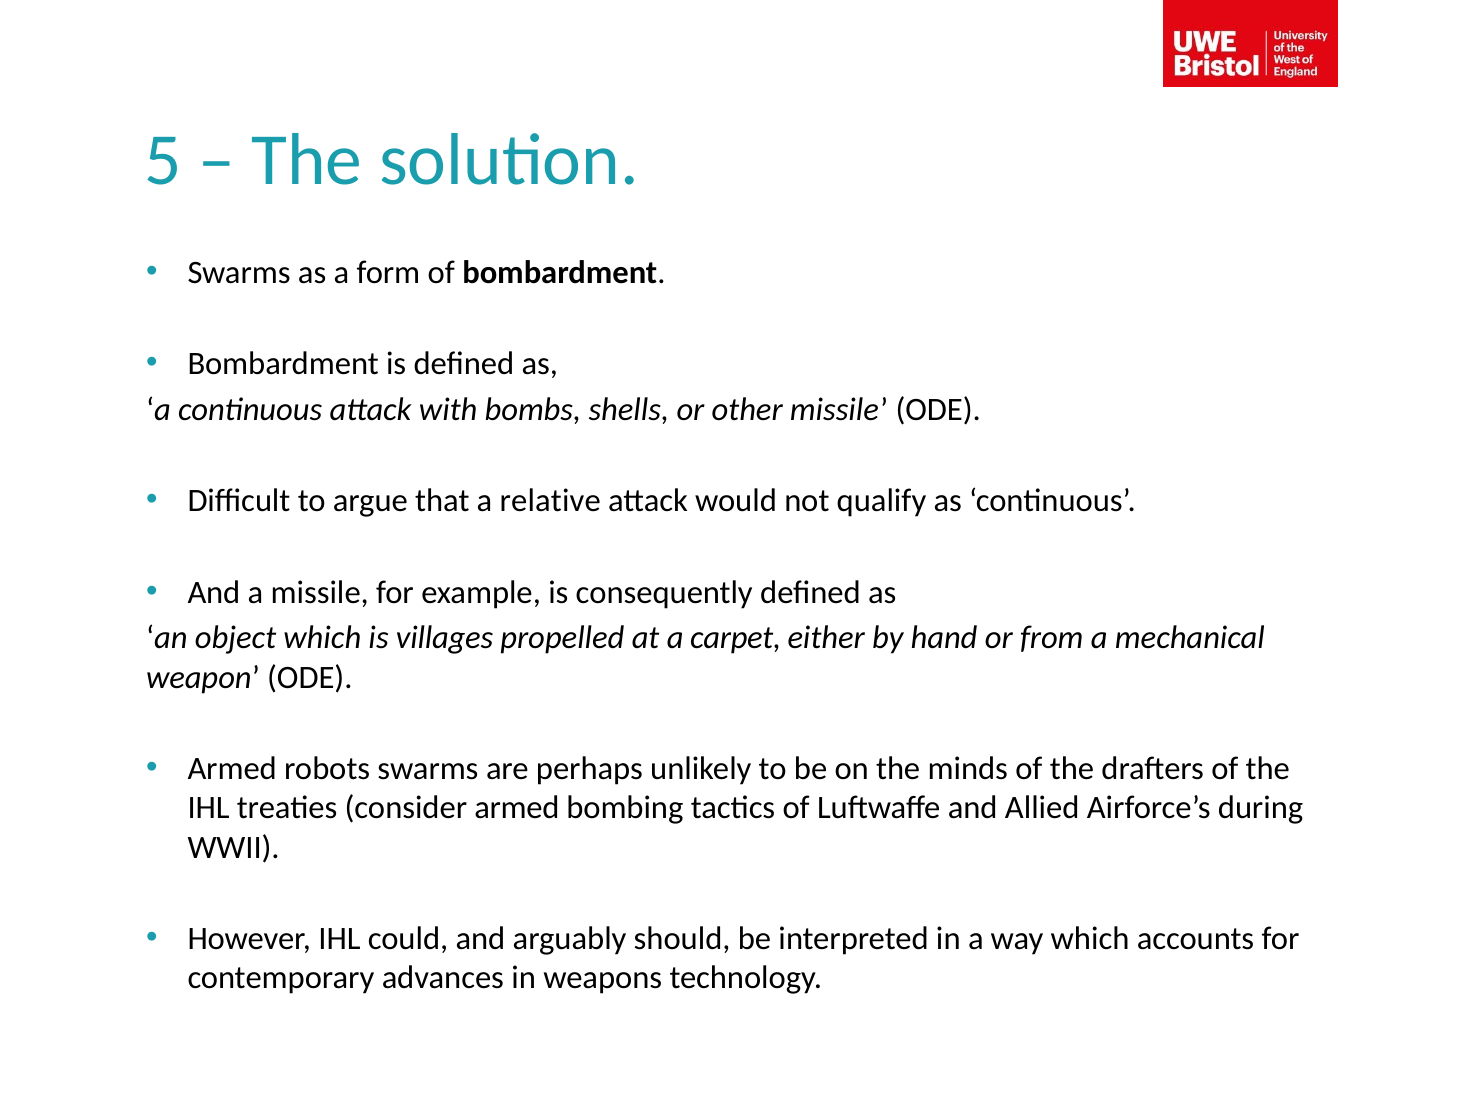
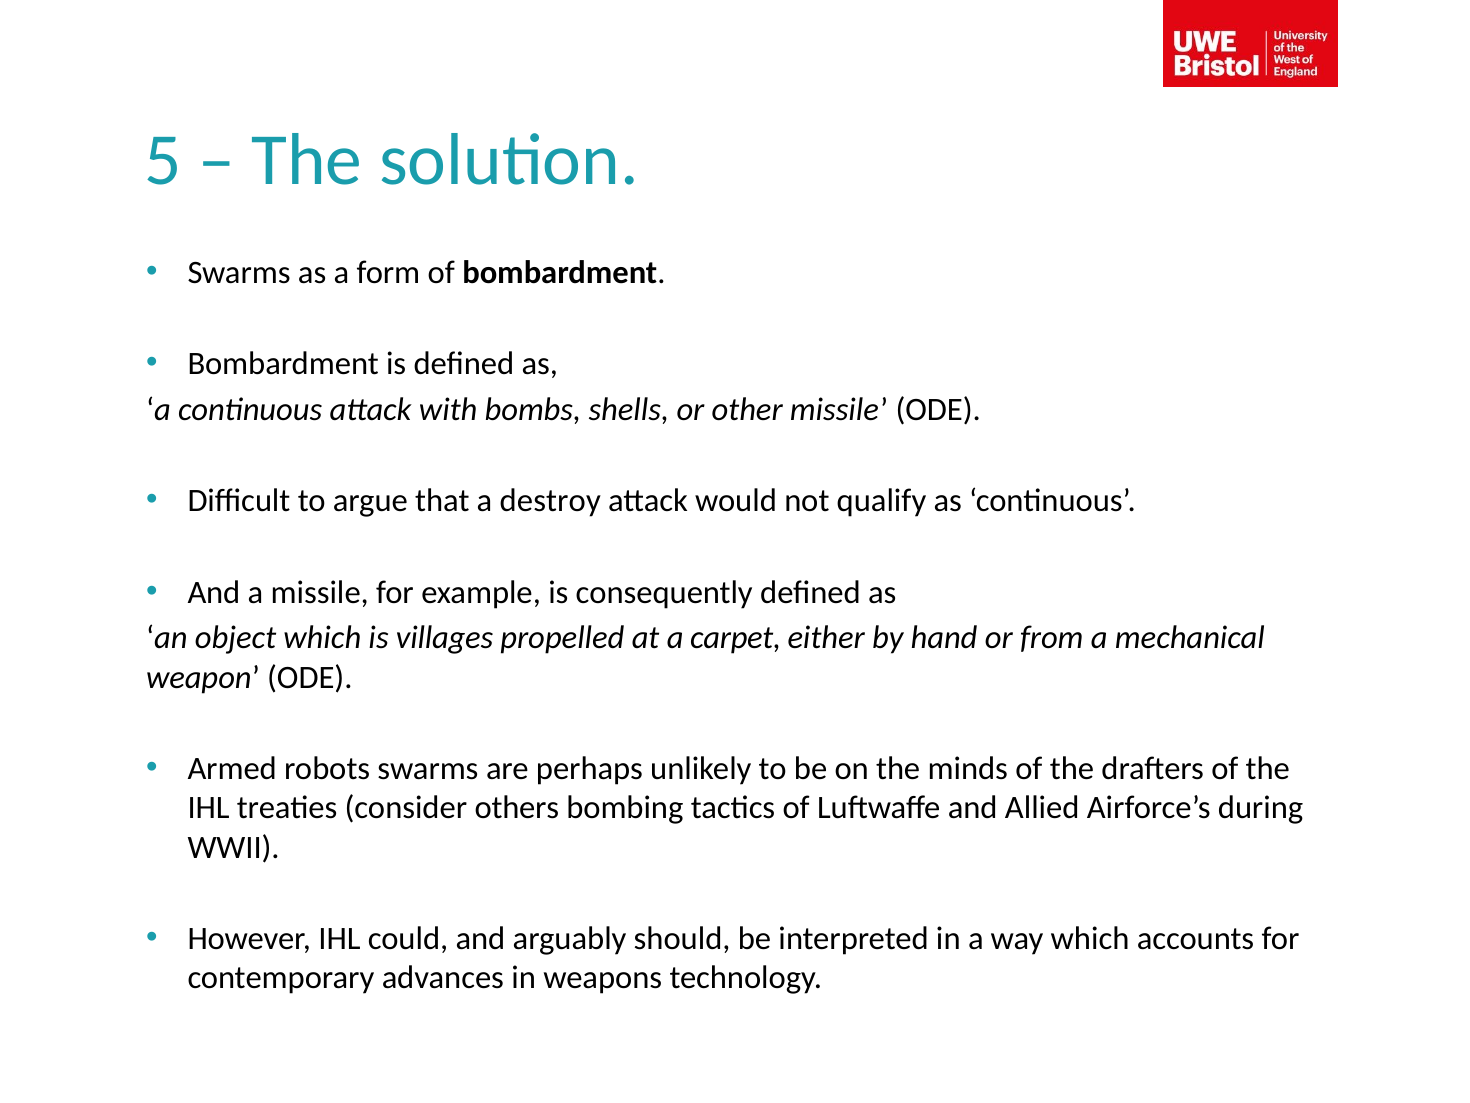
relative: relative -> destroy
consider armed: armed -> others
